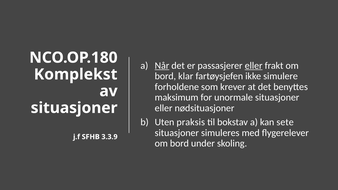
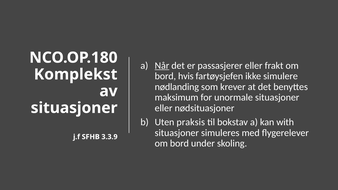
eller at (254, 66) underline: present -> none
klar: klar -> hvis
forholdene: forholdene -> nødlanding
sete: sete -> with
